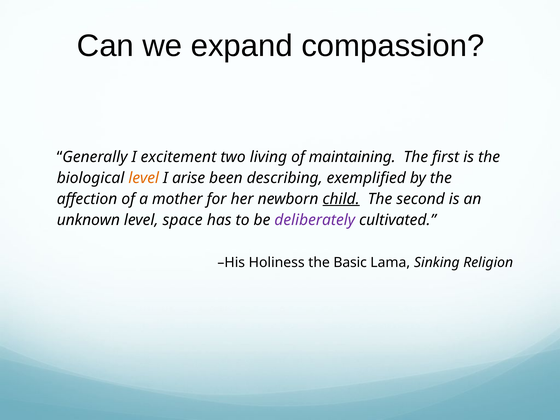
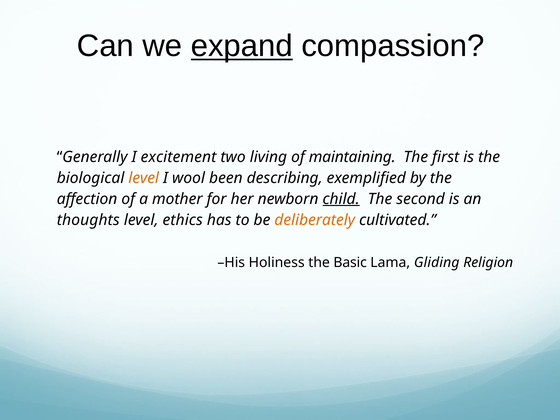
expand underline: none -> present
arise: arise -> wool
unknown: unknown -> thoughts
space: space -> ethics
deliberately colour: purple -> orange
Sinking: Sinking -> Gliding
